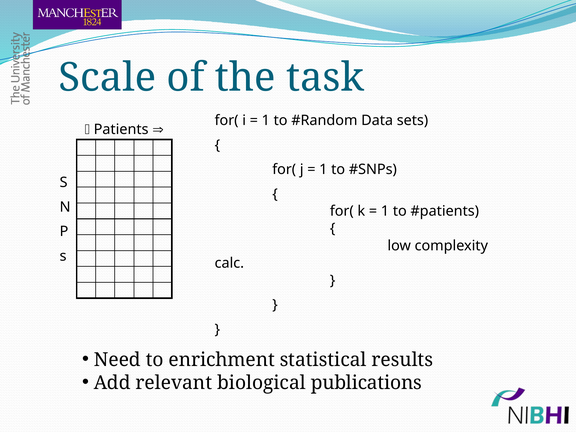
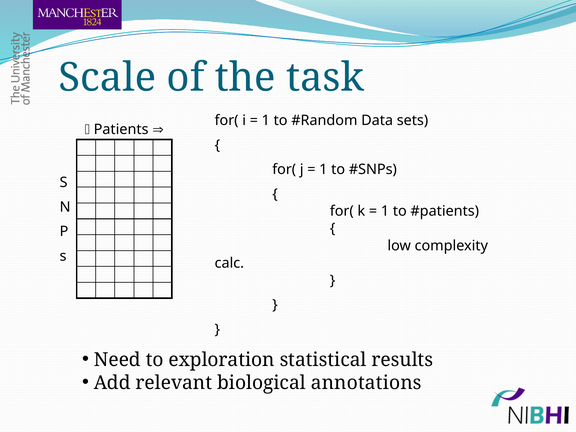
enrichment: enrichment -> exploration
publications: publications -> annotations
